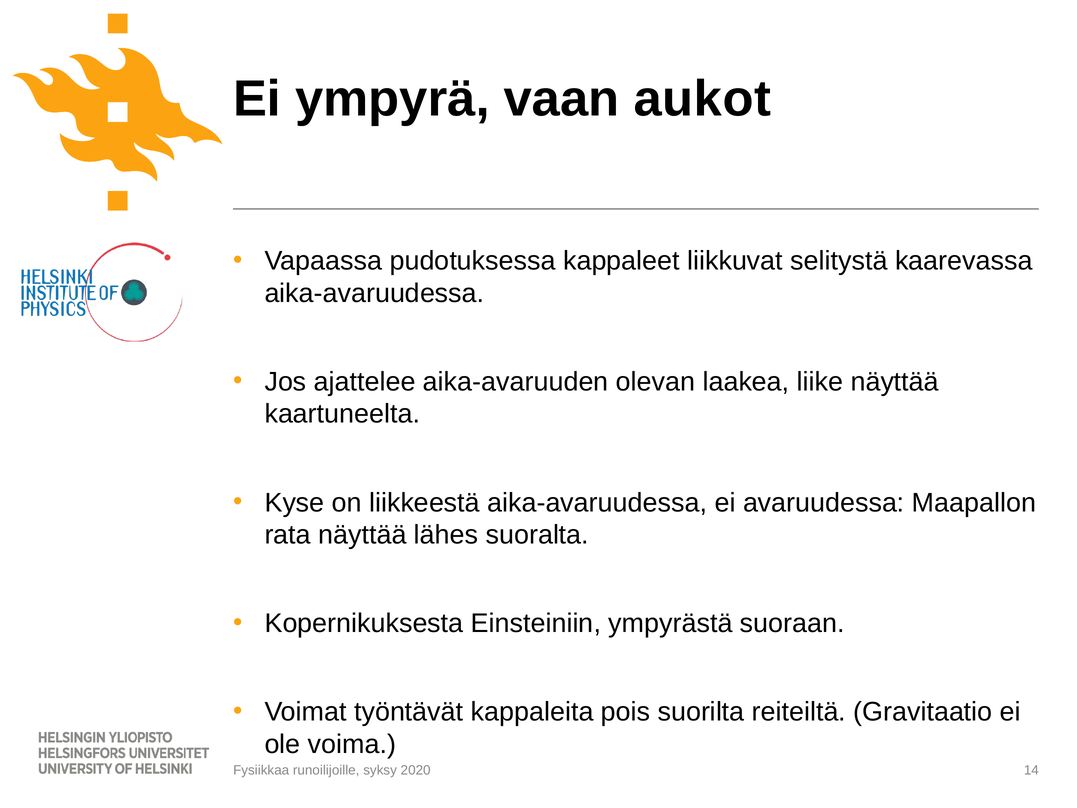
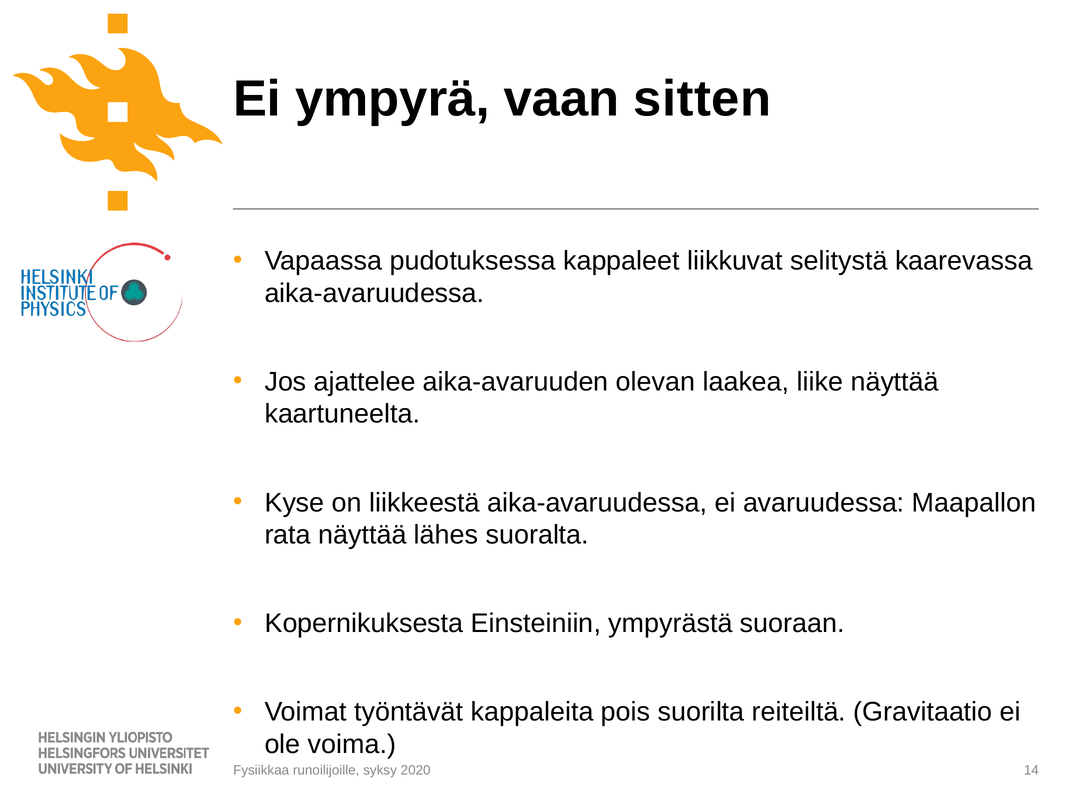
aukot: aukot -> sitten
